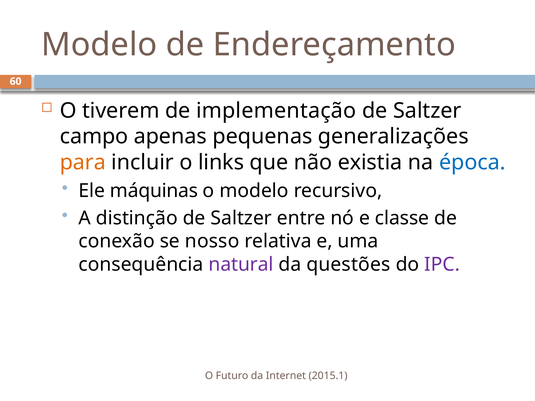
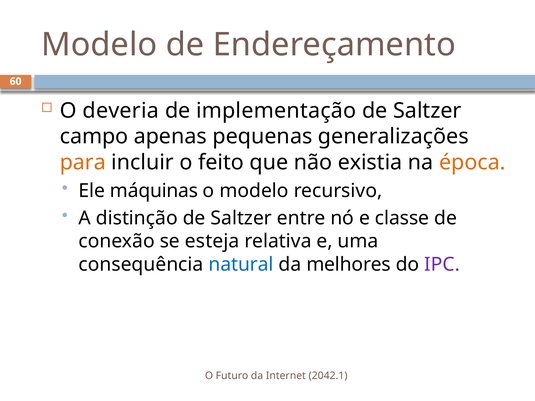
tiverem: tiverem -> deveria
links: links -> feito
época colour: blue -> orange
nosso: nosso -> esteja
natural colour: purple -> blue
questões: questões -> melhores
2015.1: 2015.1 -> 2042.1
